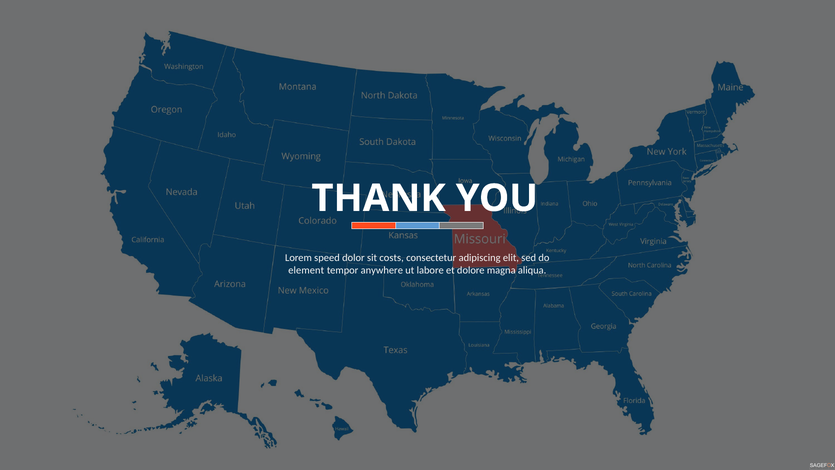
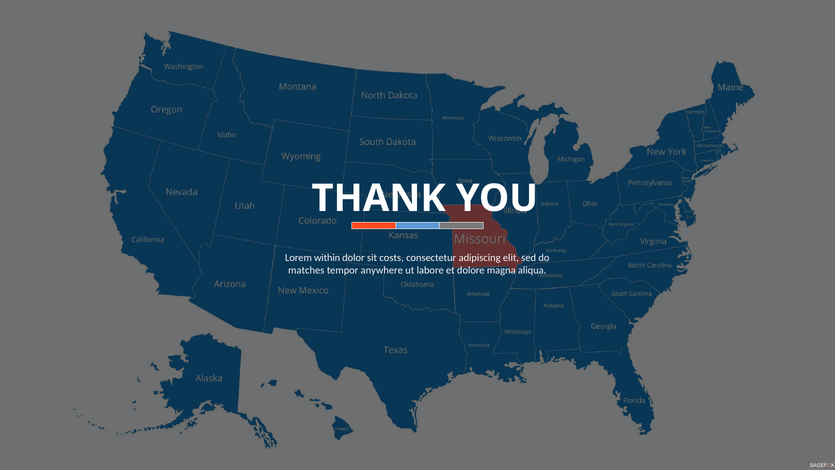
speed: speed -> within
element: element -> matches
